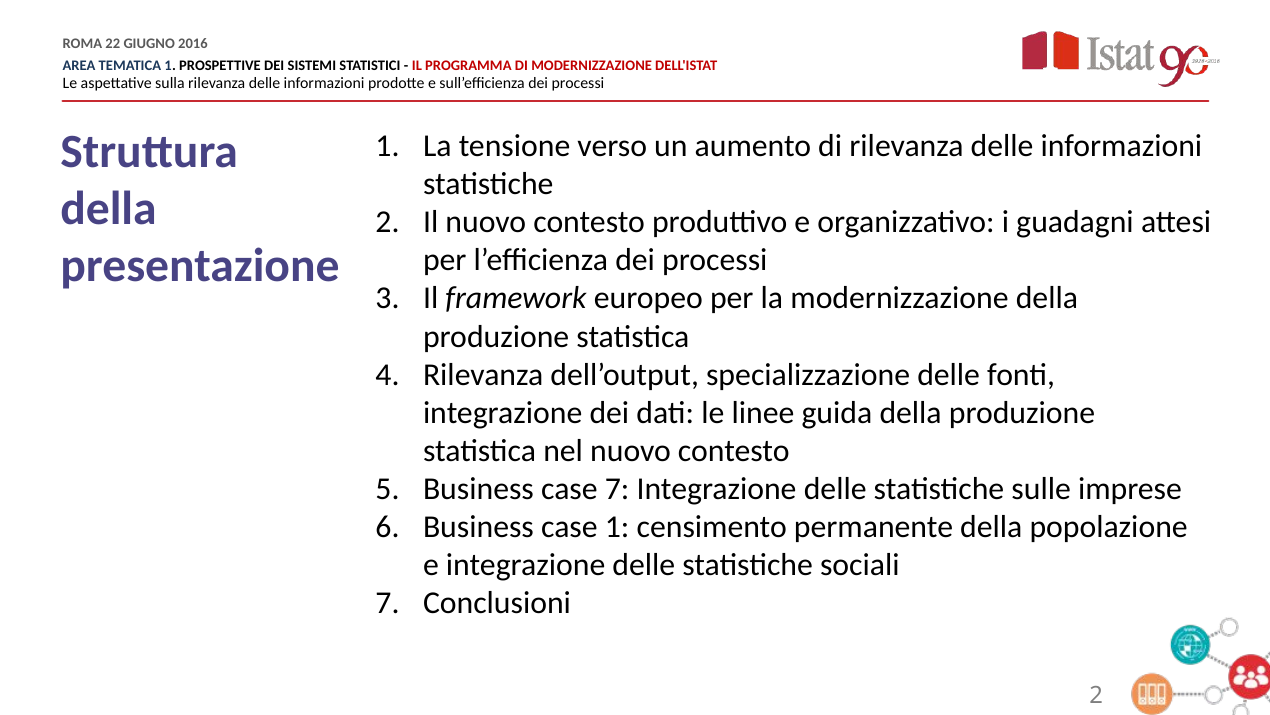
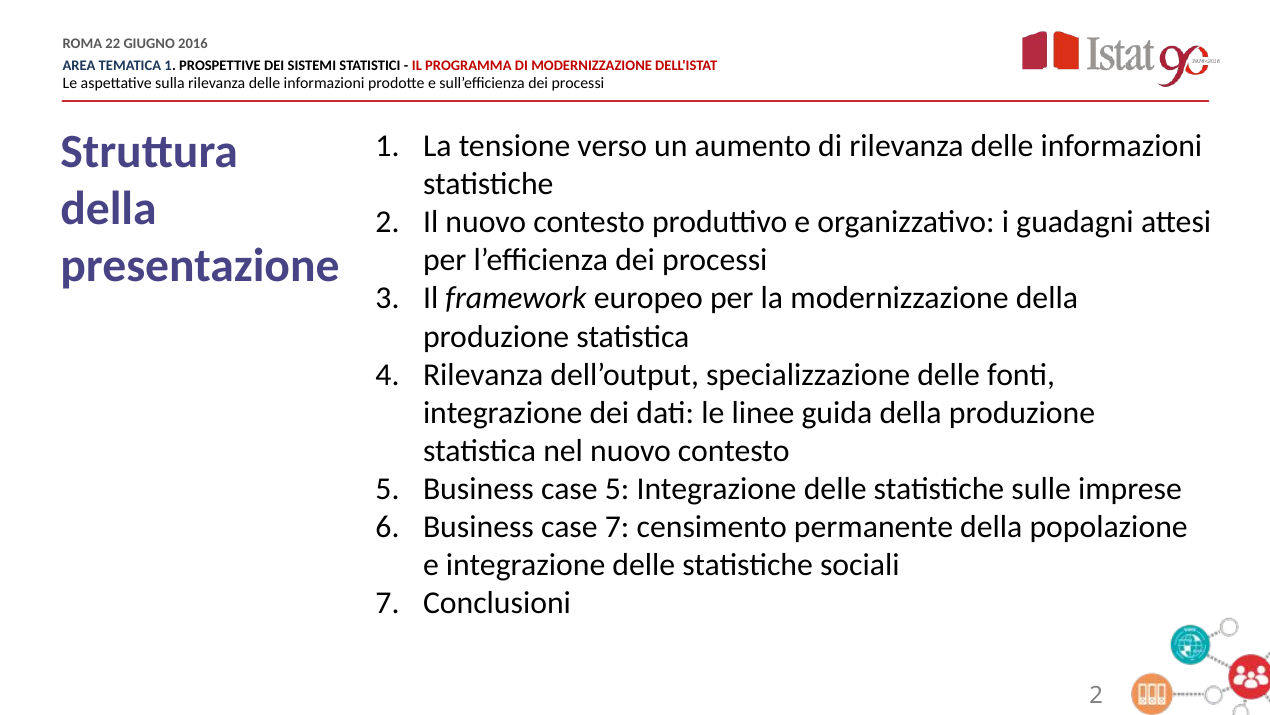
case 7: 7 -> 5
case 1: 1 -> 7
